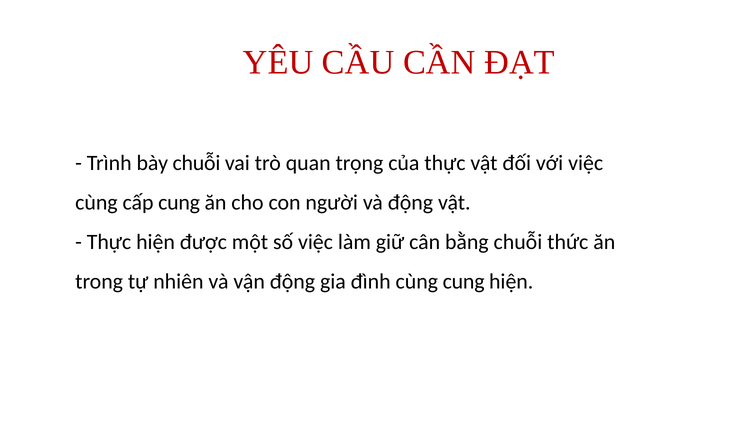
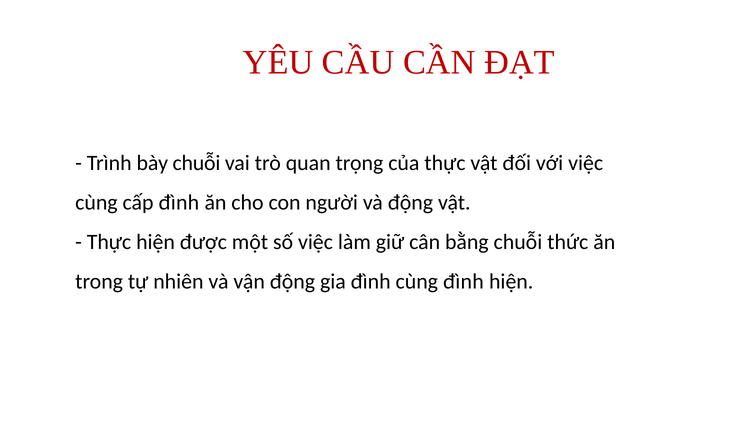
cấp cung: cung -> đình
cùng cung: cung -> đình
